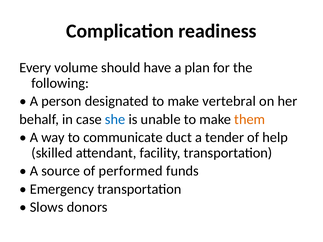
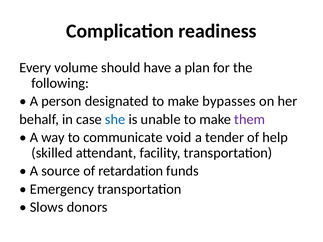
vertebral: vertebral -> bypasses
them colour: orange -> purple
duct: duct -> void
performed: performed -> retardation
